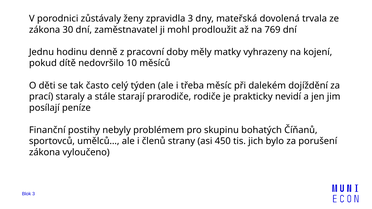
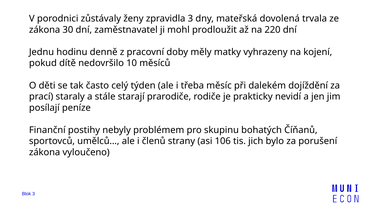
769: 769 -> 220
450: 450 -> 106
